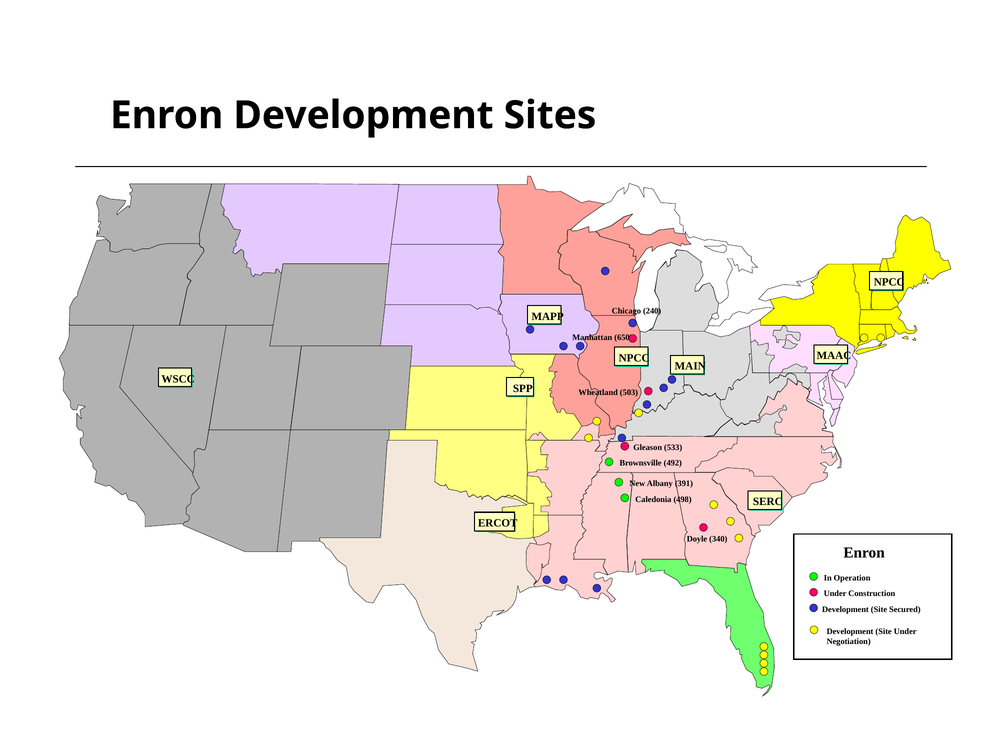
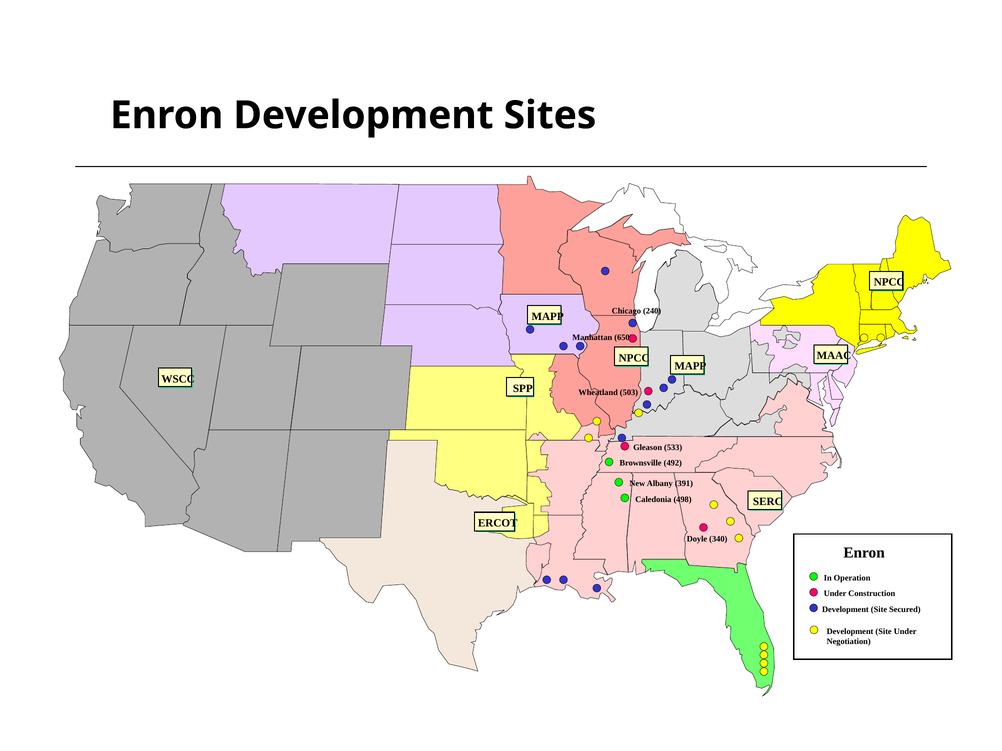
MAIN at (690, 367): MAIN -> MAPP
